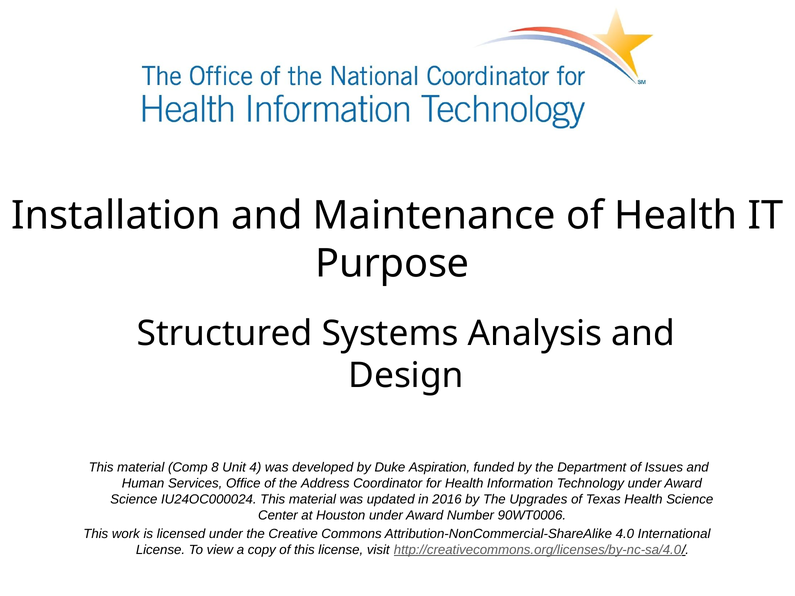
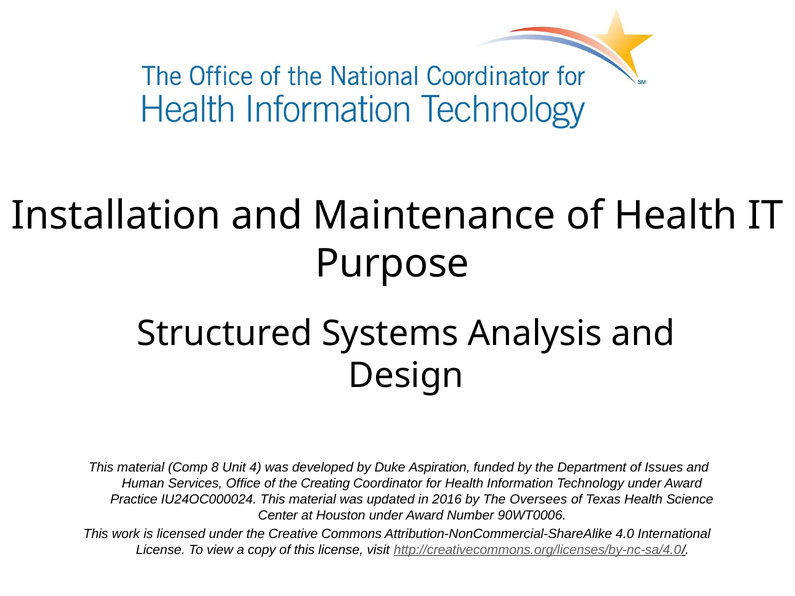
Address: Address -> Creating
Science at (134, 500): Science -> Practice
Upgrades: Upgrades -> Oversees
